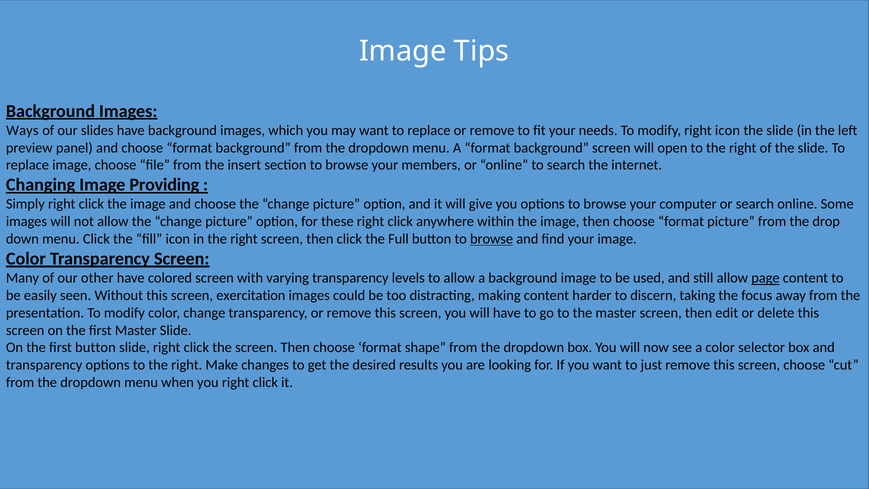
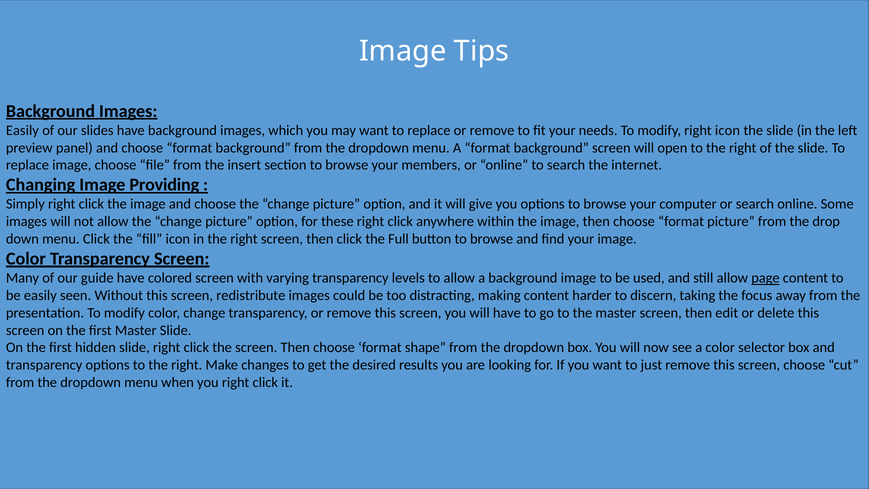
Ways at (22, 130): Ways -> Easily
browse at (492, 239) underline: present -> none
other: other -> guide
exercitation: exercitation -> redistribute
first button: button -> hidden
